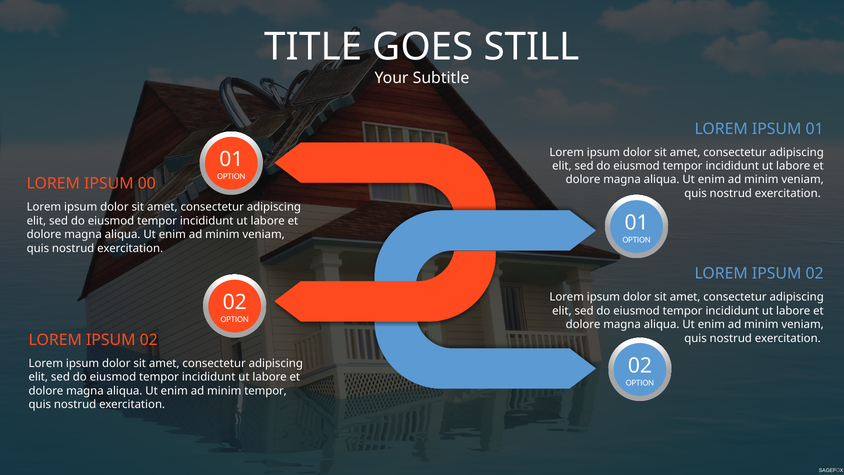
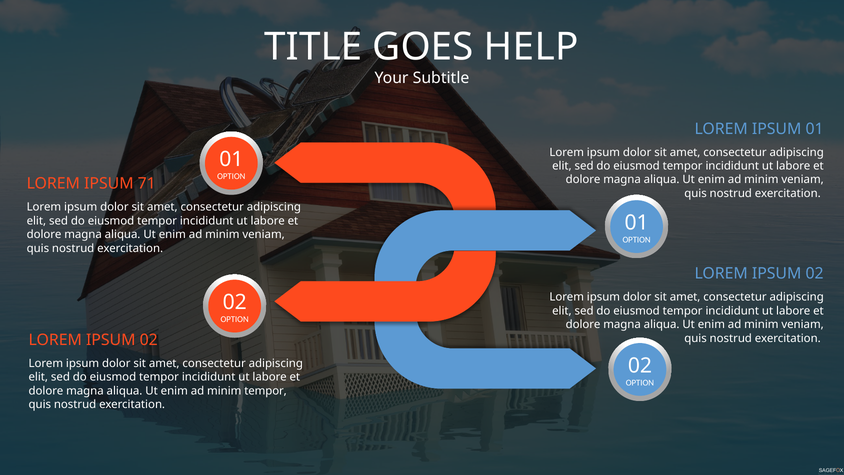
STILL: STILL -> HELP
00: 00 -> 71
